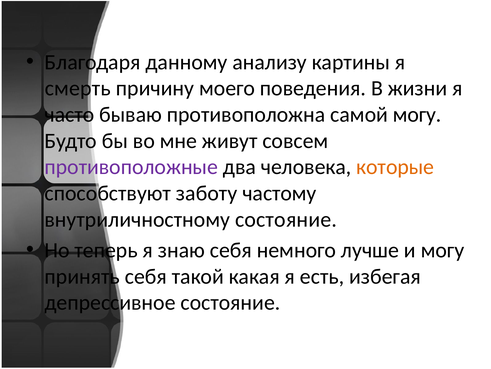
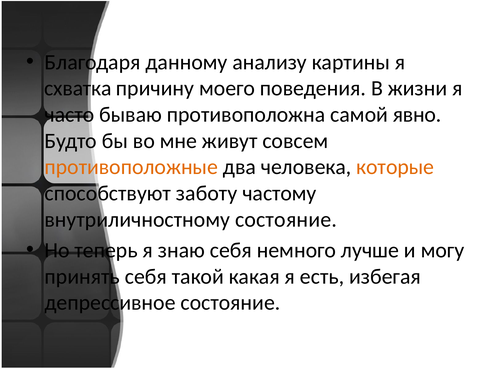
смерть: смерть -> схватка
самой могу: могу -> явно
противоположные colour: purple -> orange
